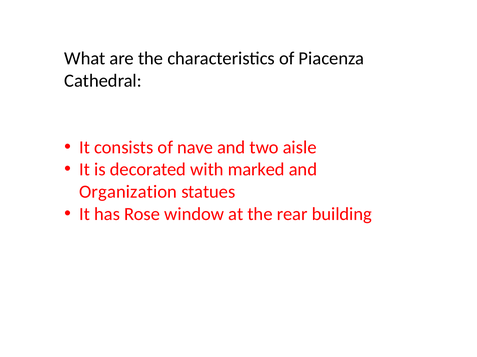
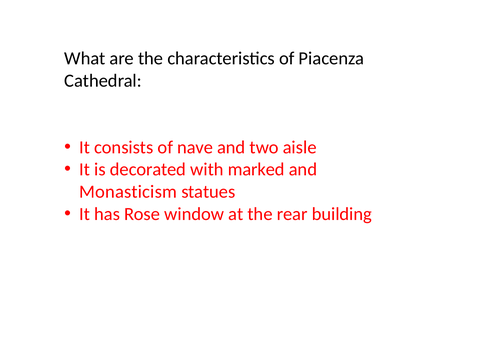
Organization: Organization -> Monasticism
